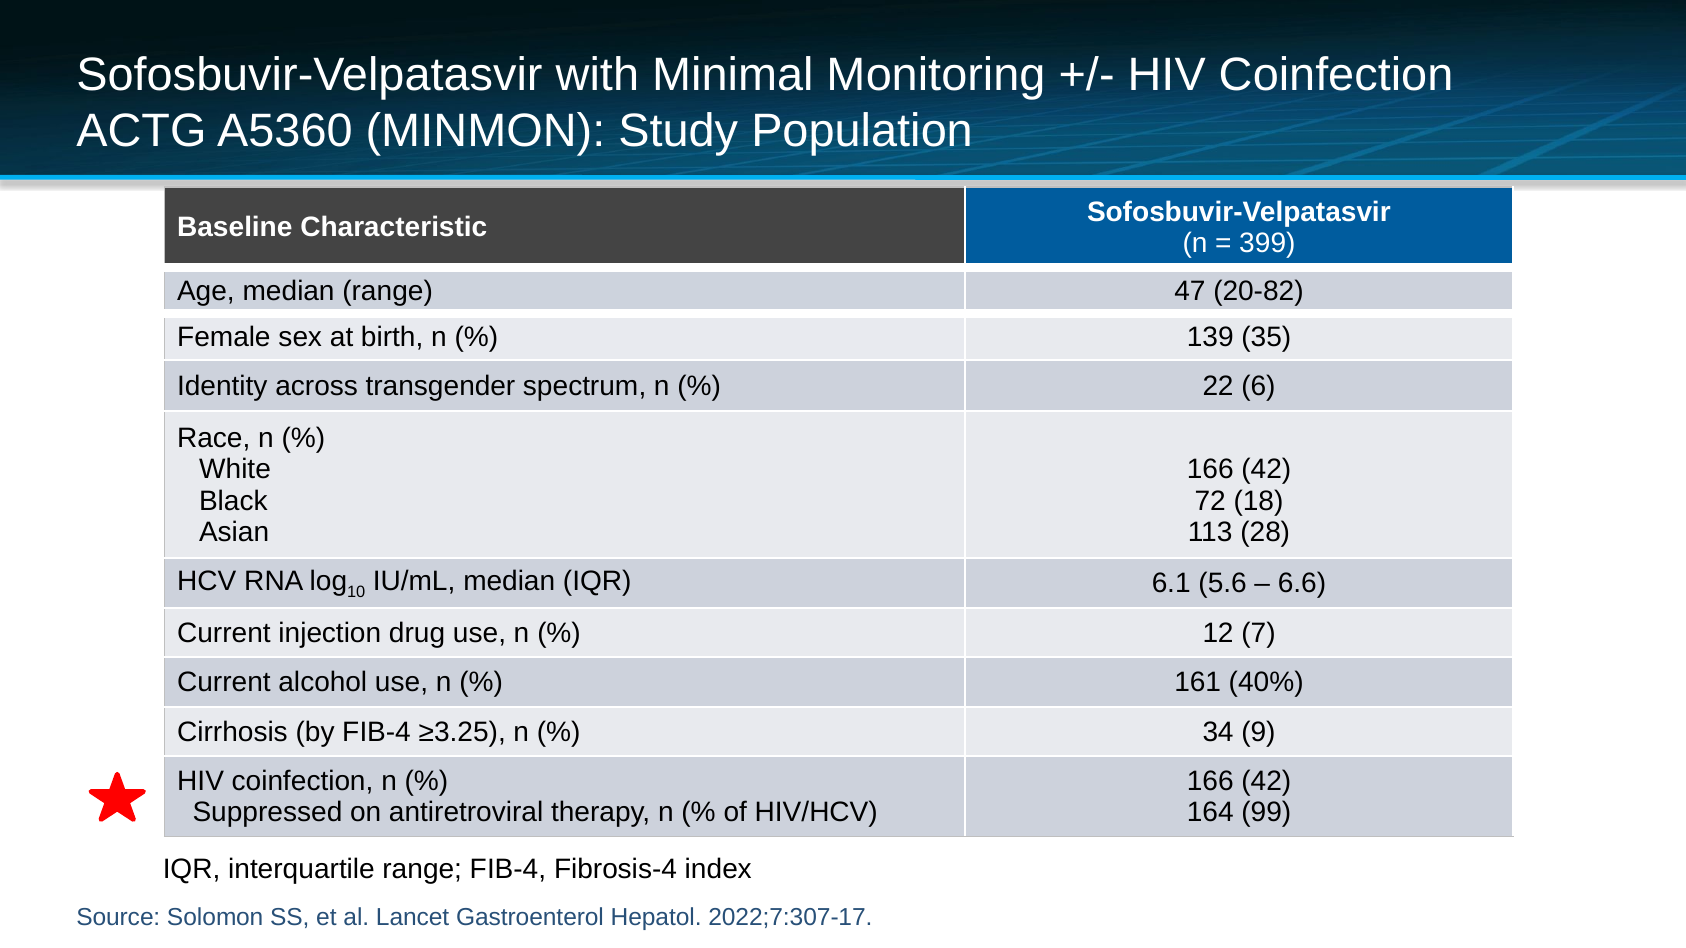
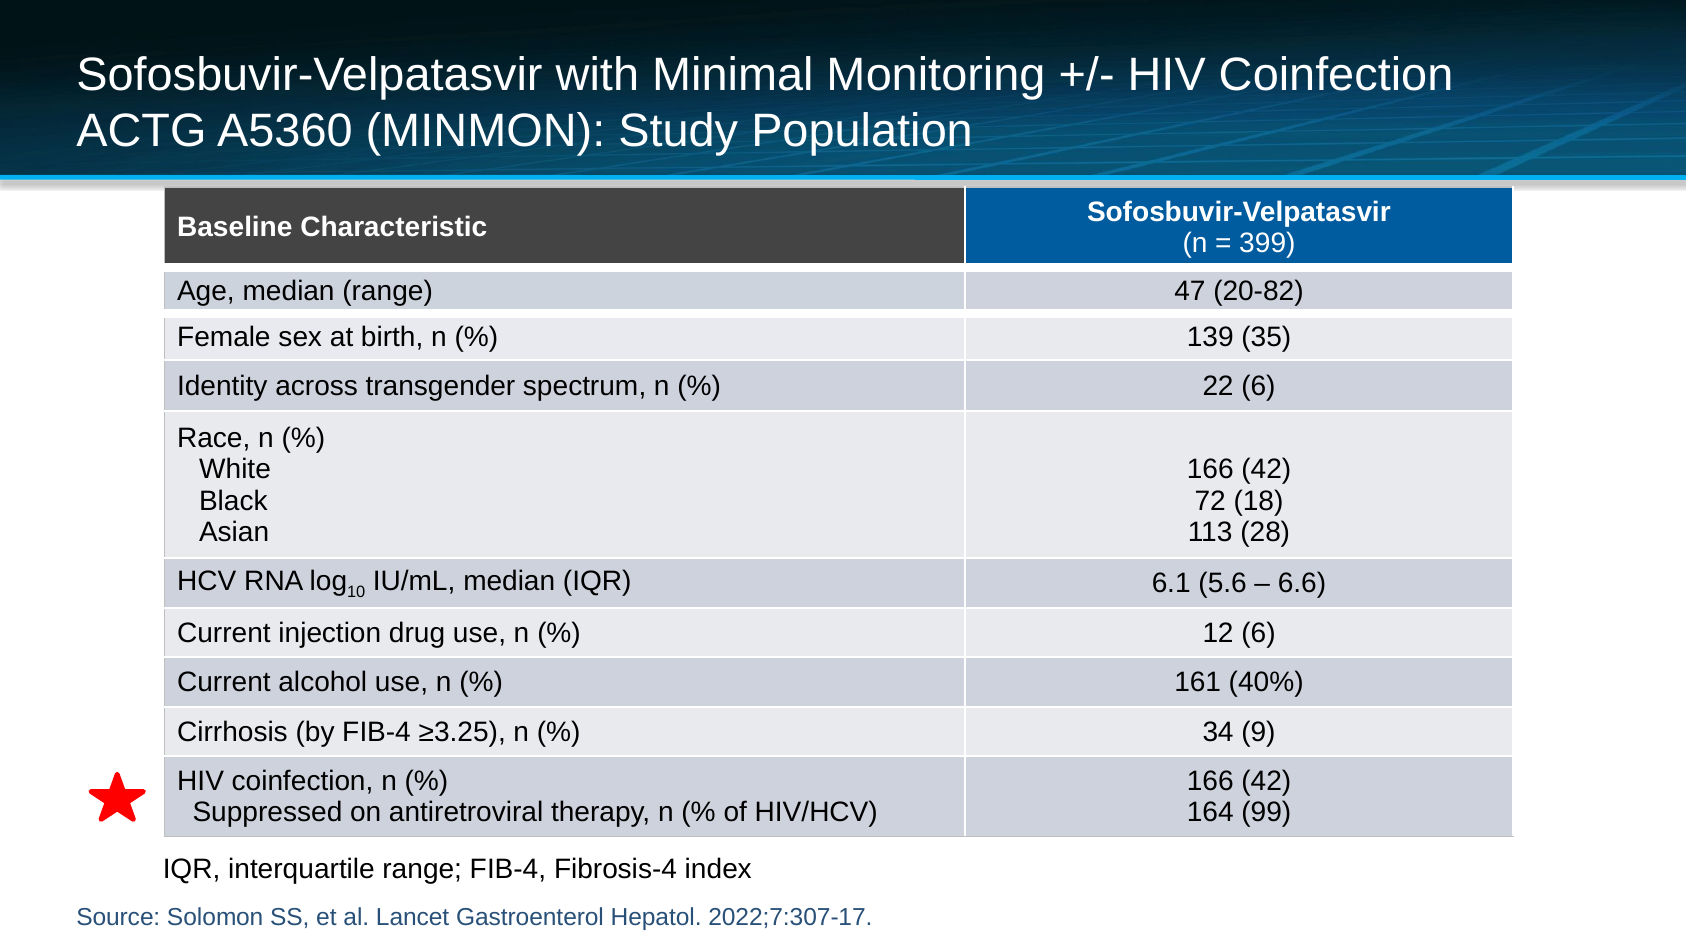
12 7: 7 -> 6
